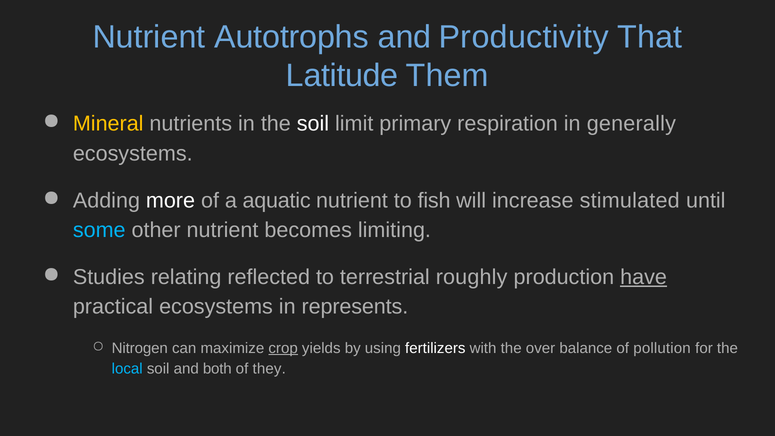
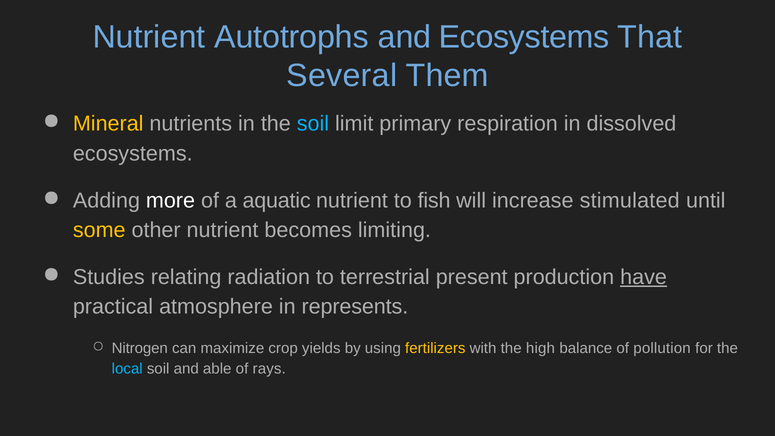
and Productivity: Productivity -> Ecosystems
Latitude: Latitude -> Several
soil at (313, 124) colour: white -> light blue
generally: generally -> dissolved
some colour: light blue -> yellow
reflected: reflected -> radiation
roughly: roughly -> present
practical ecosystems: ecosystems -> atmosphere
crop underline: present -> none
fertilizers colour: white -> yellow
over: over -> high
both: both -> able
they: they -> rays
